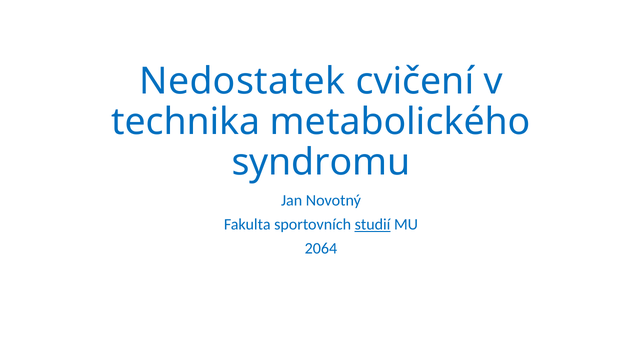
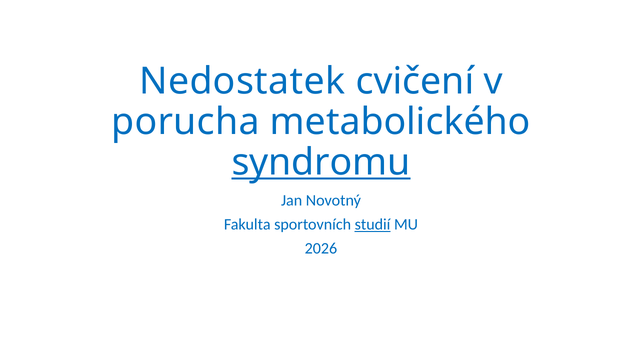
technika: technika -> porucha
syndromu underline: none -> present
2064: 2064 -> 2026
